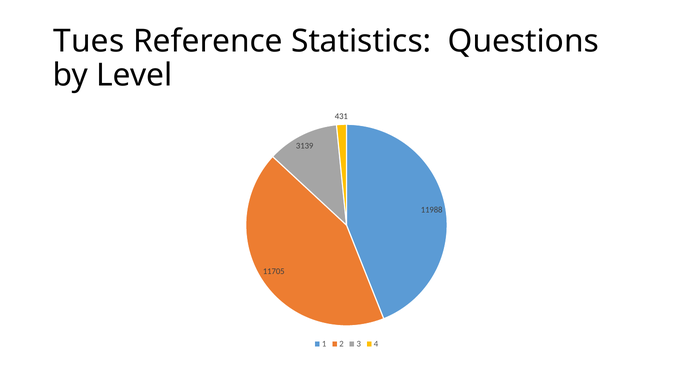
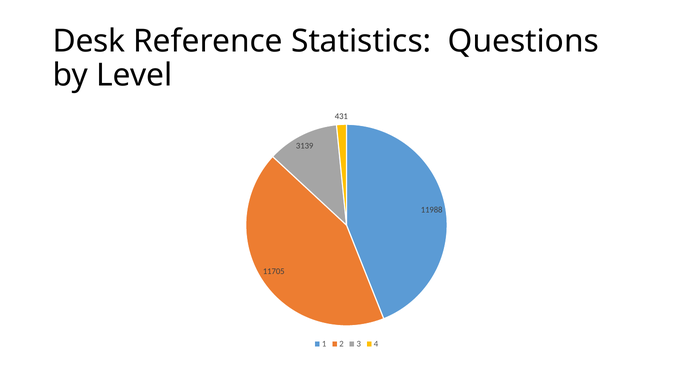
Tues: Tues -> Desk
